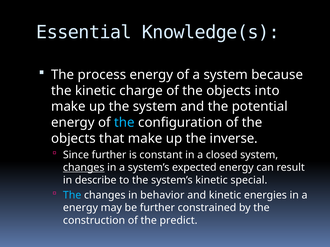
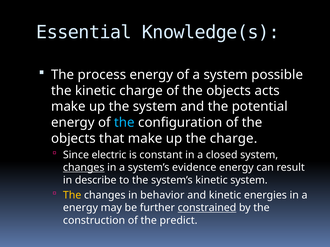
because: because -> possible
into: into -> acts
the inverse: inverse -> charge
Since further: further -> electric
expected: expected -> evidence
kinetic special: special -> system
The at (72, 195) colour: light blue -> yellow
constrained underline: none -> present
